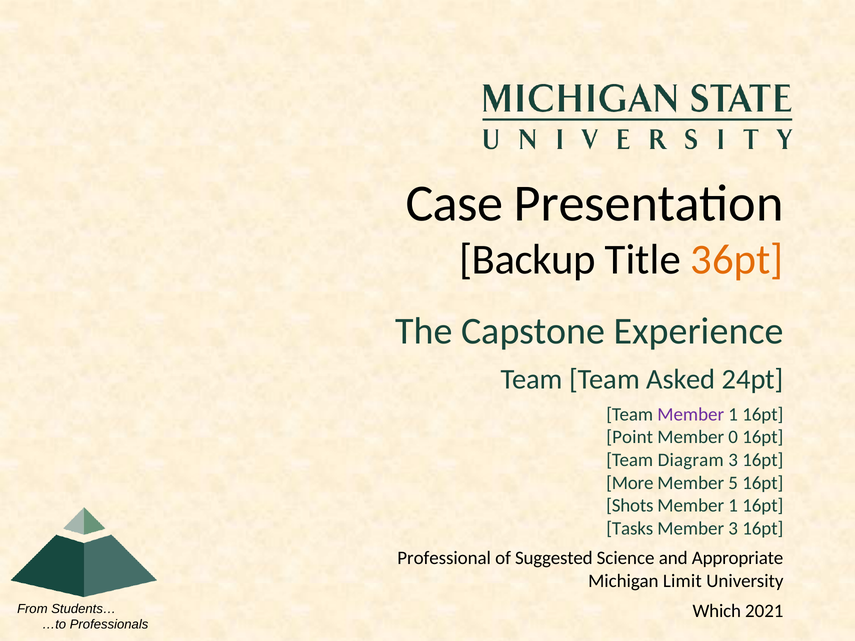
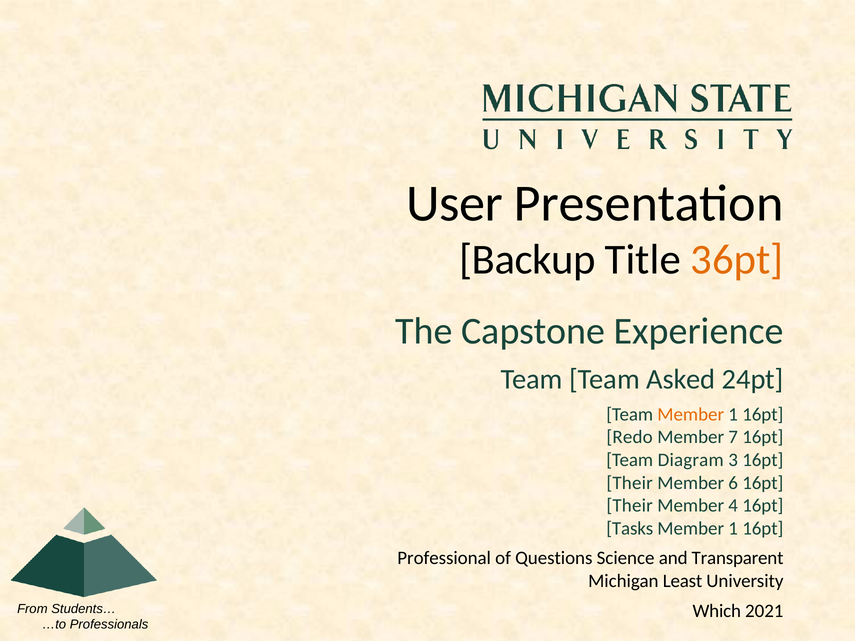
Case: Case -> User
Member at (691, 415) colour: purple -> orange
Point: Point -> Redo
0: 0 -> 7
More at (630, 483): More -> Their
5: 5 -> 6
Shots at (630, 506): Shots -> Their
1 at (733, 506): 1 -> 4
3 at (733, 529): 3 -> 1
Suggested: Suggested -> Questions
Appropriate: Appropriate -> Transparent
Limit: Limit -> Least
